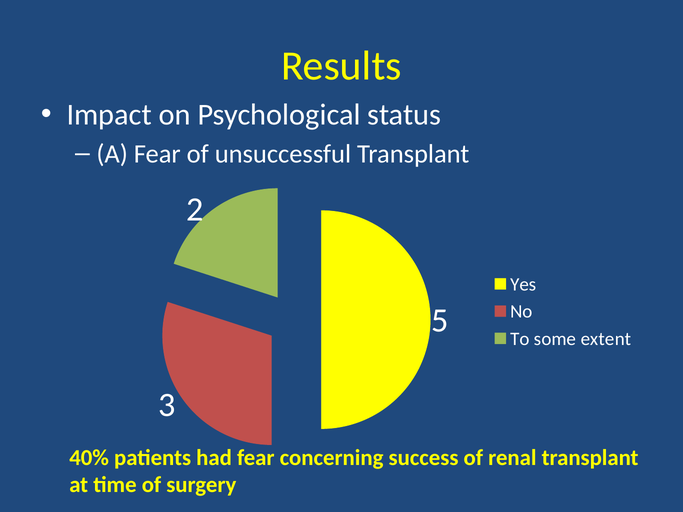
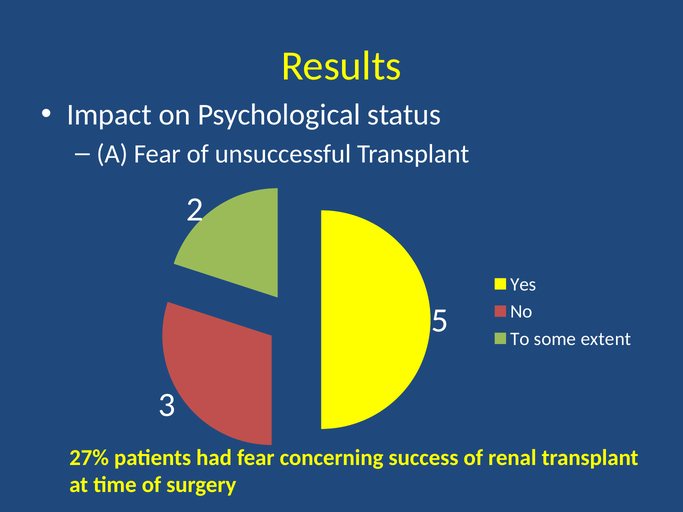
40%: 40% -> 27%
